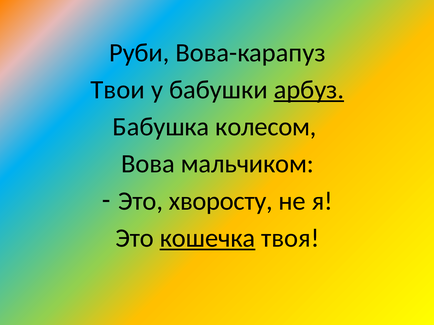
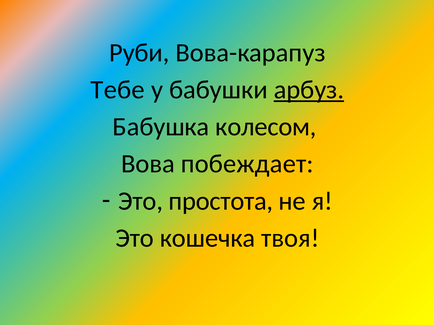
Твои: Твои -> Тебе
мальчиком: мальчиком -> побеждает
хворосту: хворосту -> простота
кошечка underline: present -> none
